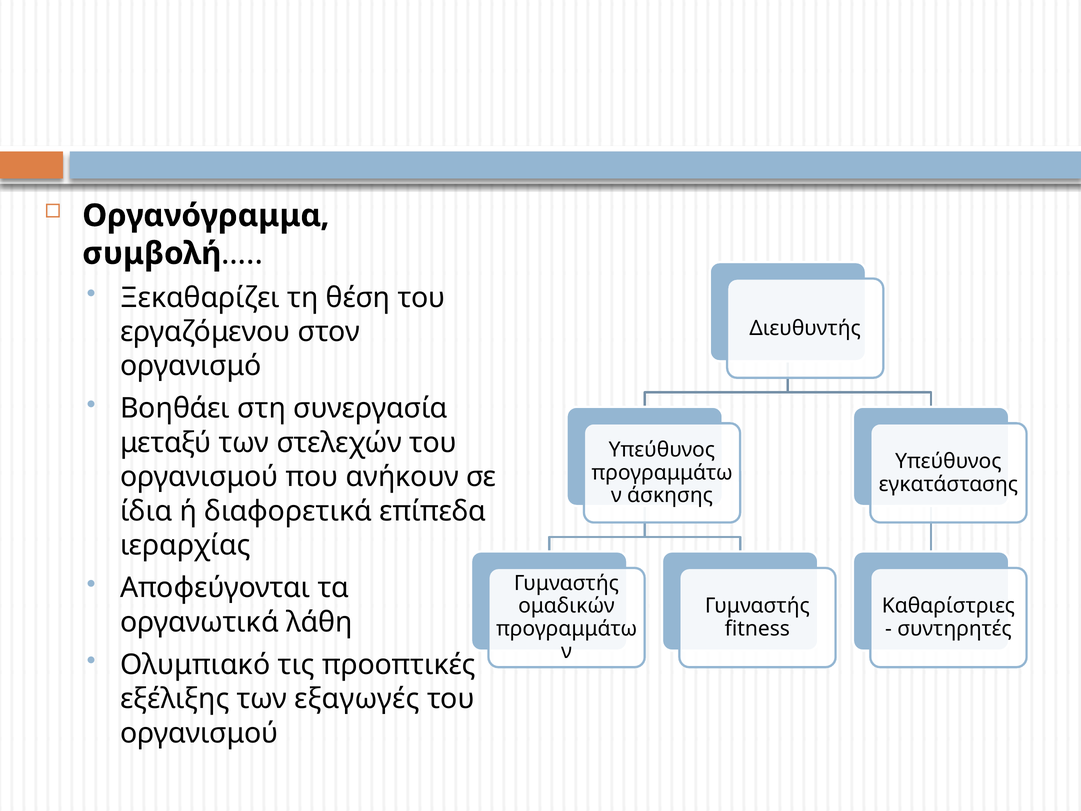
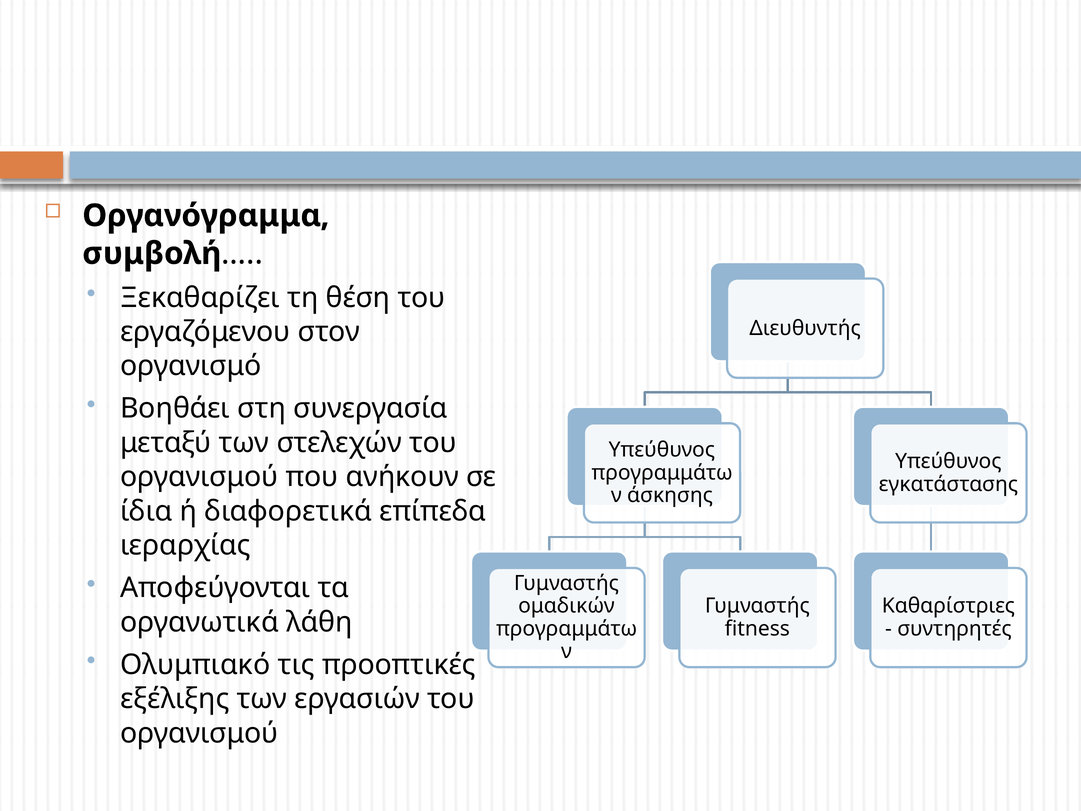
εξαγωγές: εξαγωγές -> εργασιών
